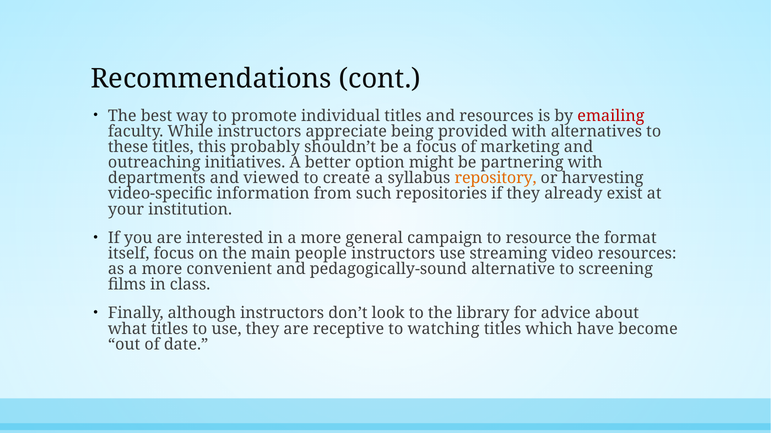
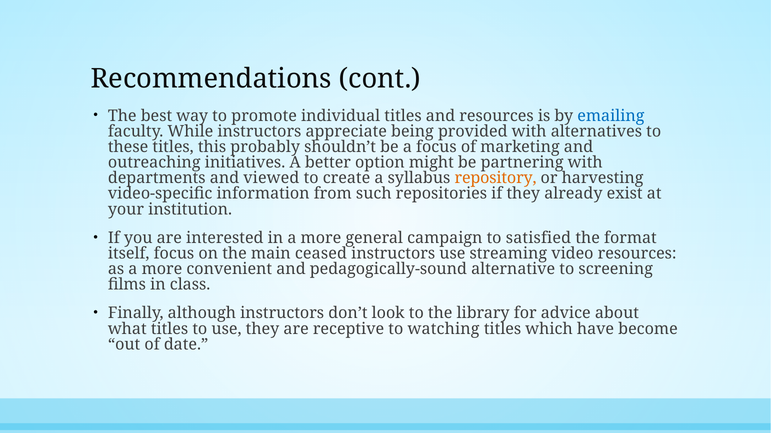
emailing colour: red -> blue
resource: resource -> satisfied
people: people -> ceased
